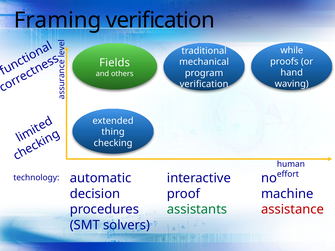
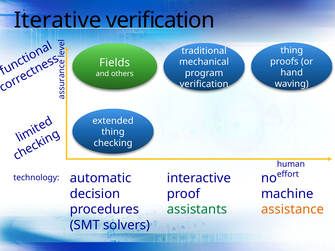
Framing: Framing -> Iterative
while at (292, 50): while -> thing
assistance colour: red -> orange
